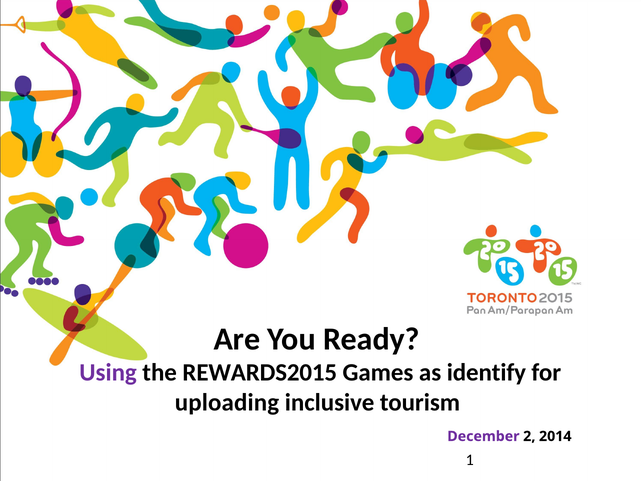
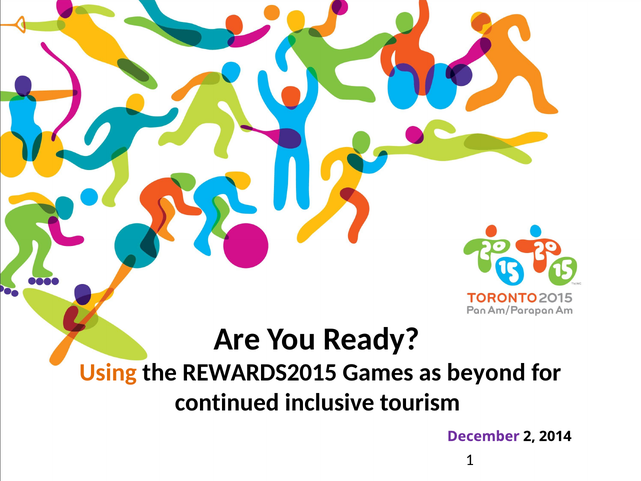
Using colour: purple -> orange
identify: identify -> beyond
uploading: uploading -> continued
